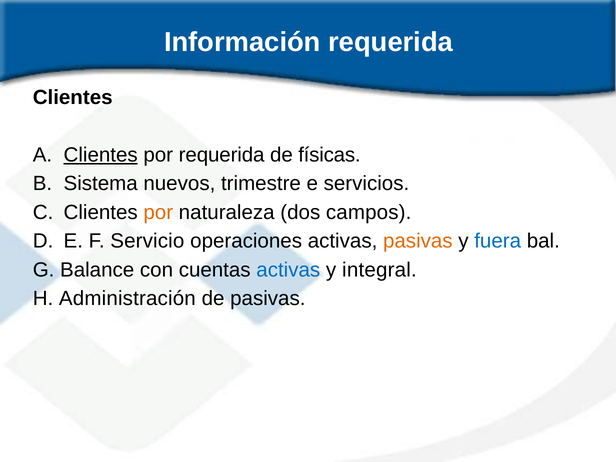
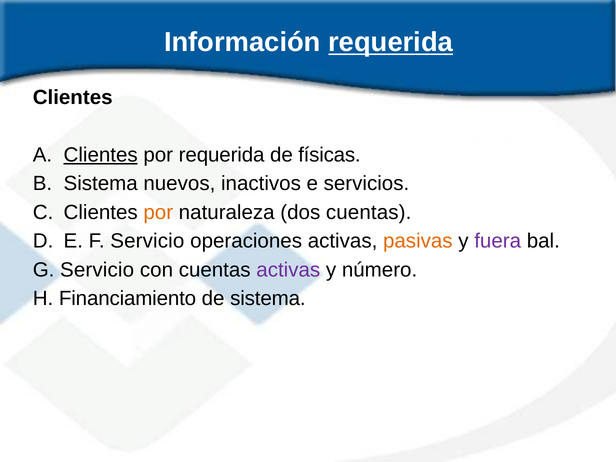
requerida at (391, 42) underline: none -> present
trimestre: trimestre -> inactivos
dos campos: campos -> cuentas
fuera colour: blue -> purple
G Balance: Balance -> Servicio
activas at (288, 270) colour: blue -> purple
integral: integral -> número
Administración: Administración -> Financiamiento
de pasivas: pasivas -> sistema
